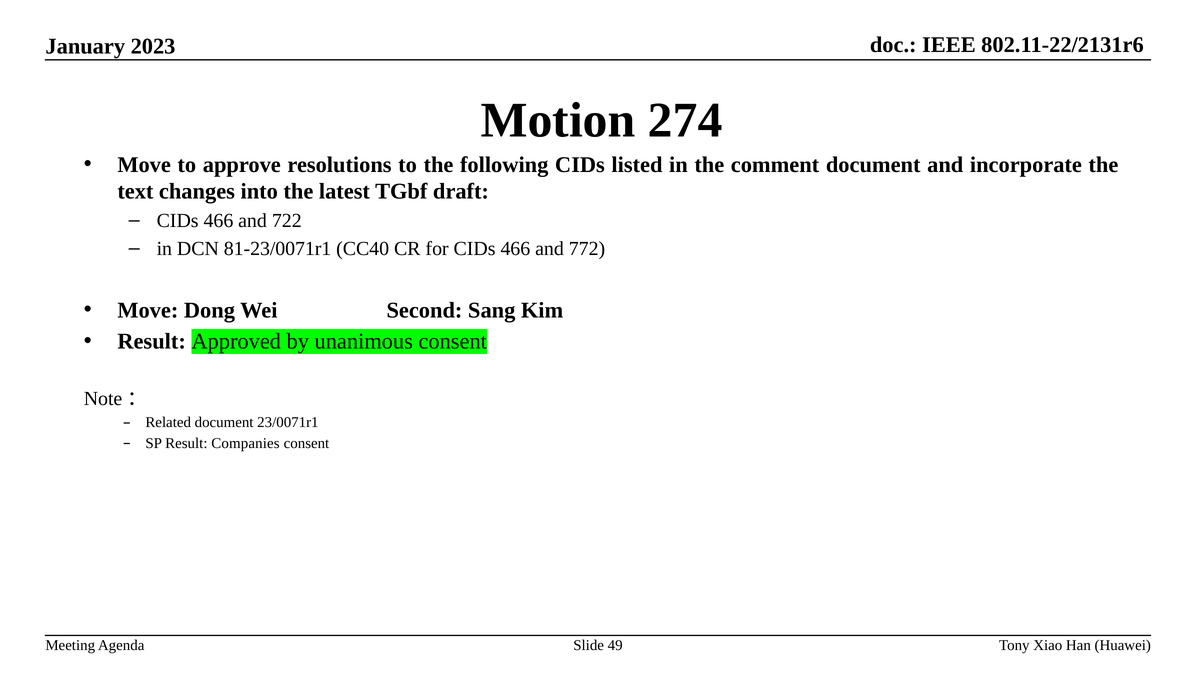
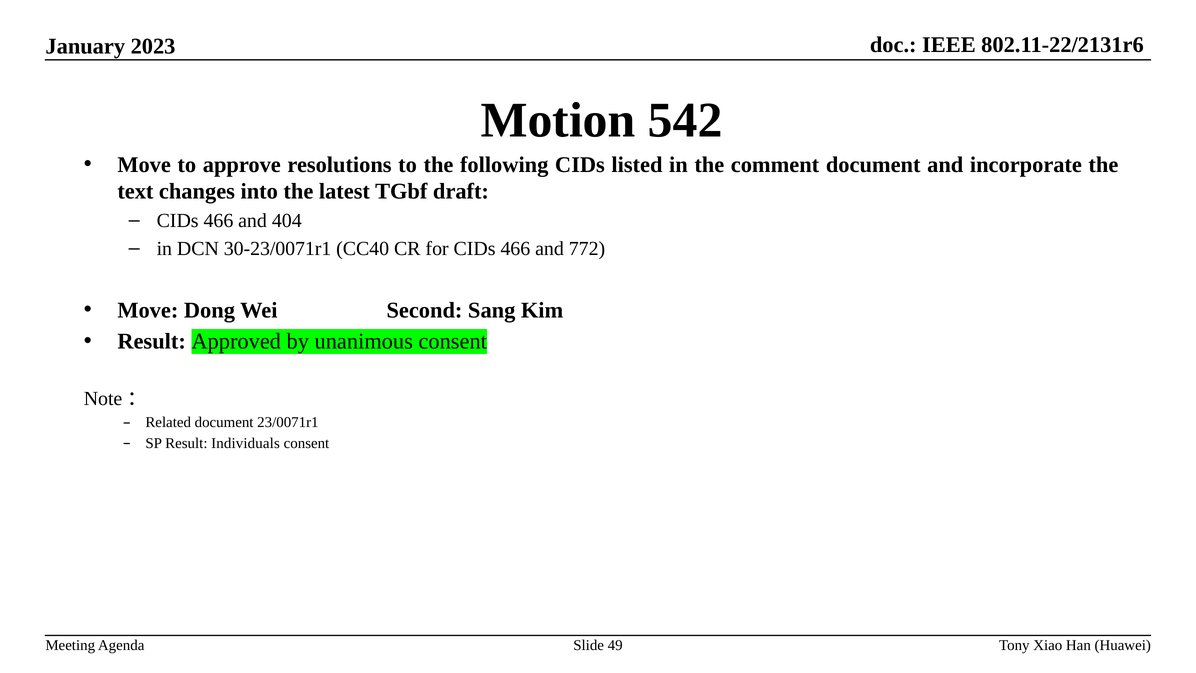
274: 274 -> 542
722: 722 -> 404
81-23/0071r1: 81-23/0071r1 -> 30-23/0071r1
Companies: Companies -> Individuals
